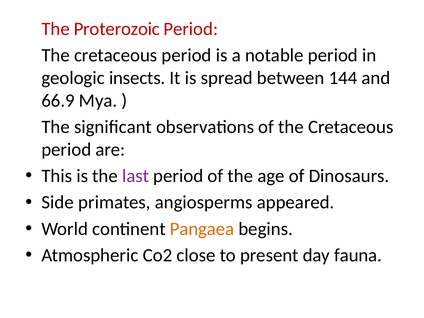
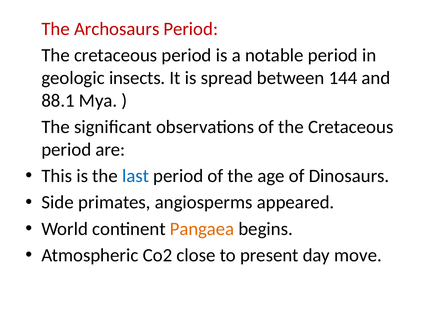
Proterozoic: Proterozoic -> Archosaurs
66.9: 66.9 -> 88.1
last colour: purple -> blue
fauna: fauna -> move
